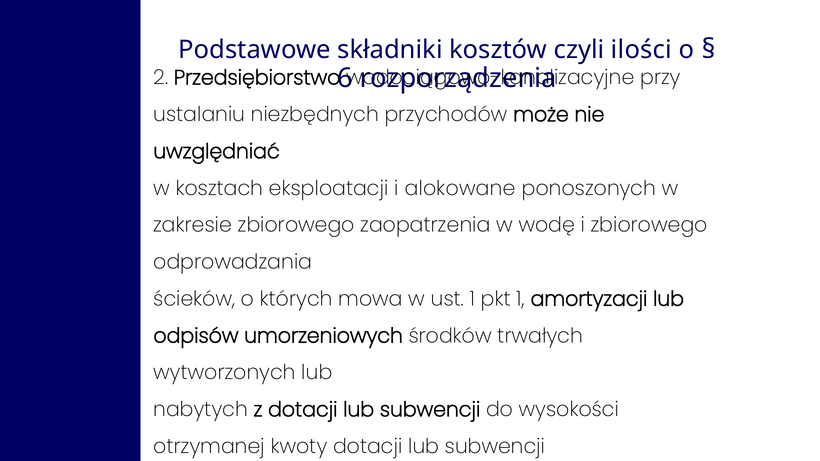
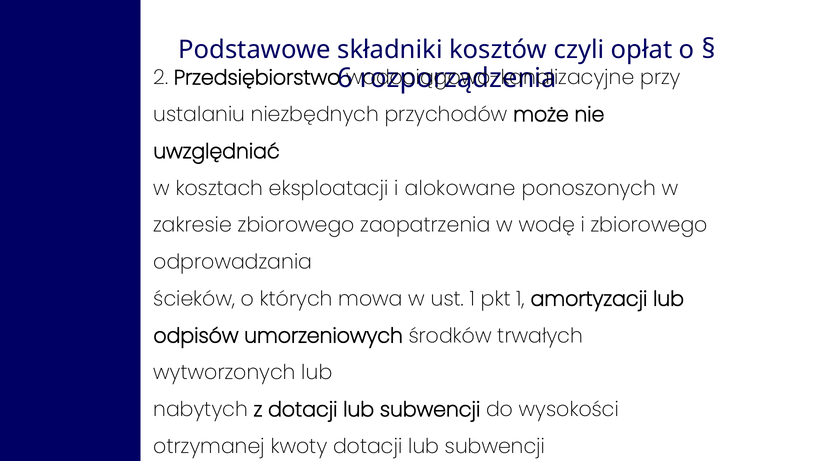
ilości: ilości -> opłat
